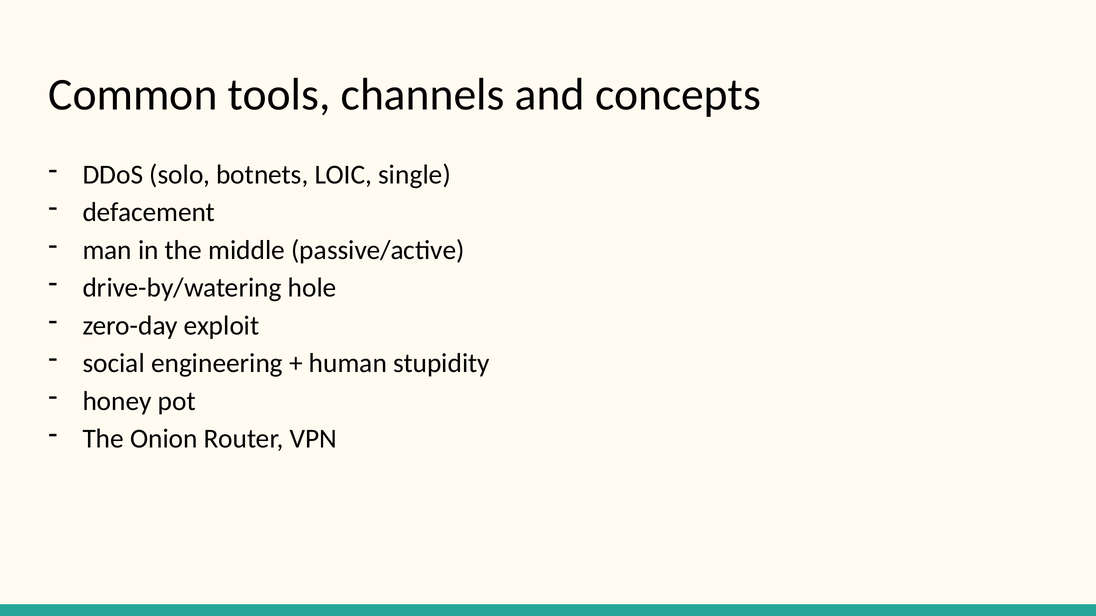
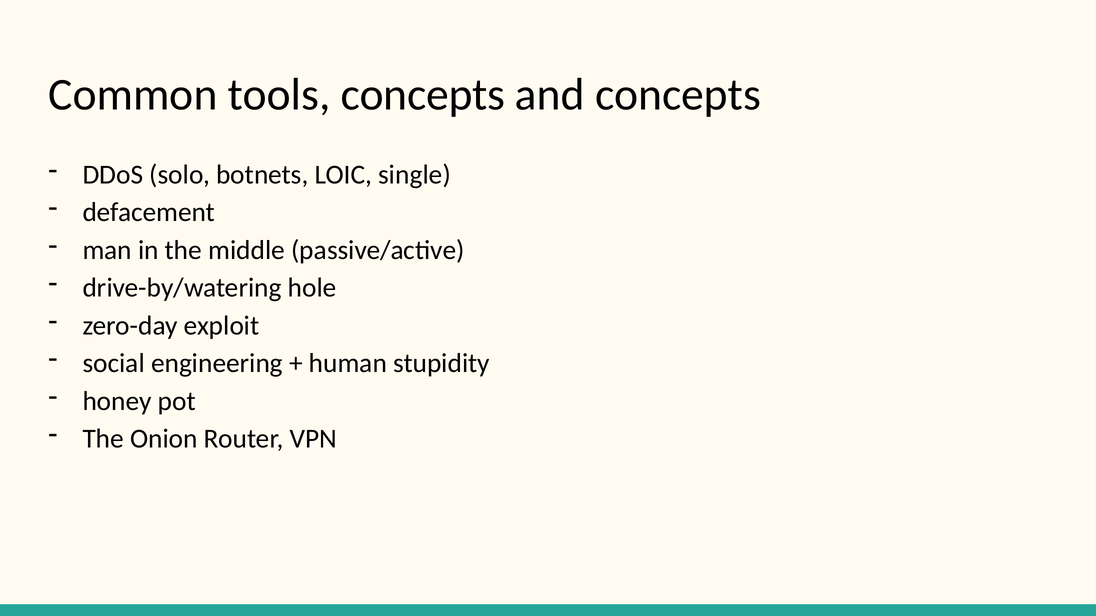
tools channels: channels -> concepts
